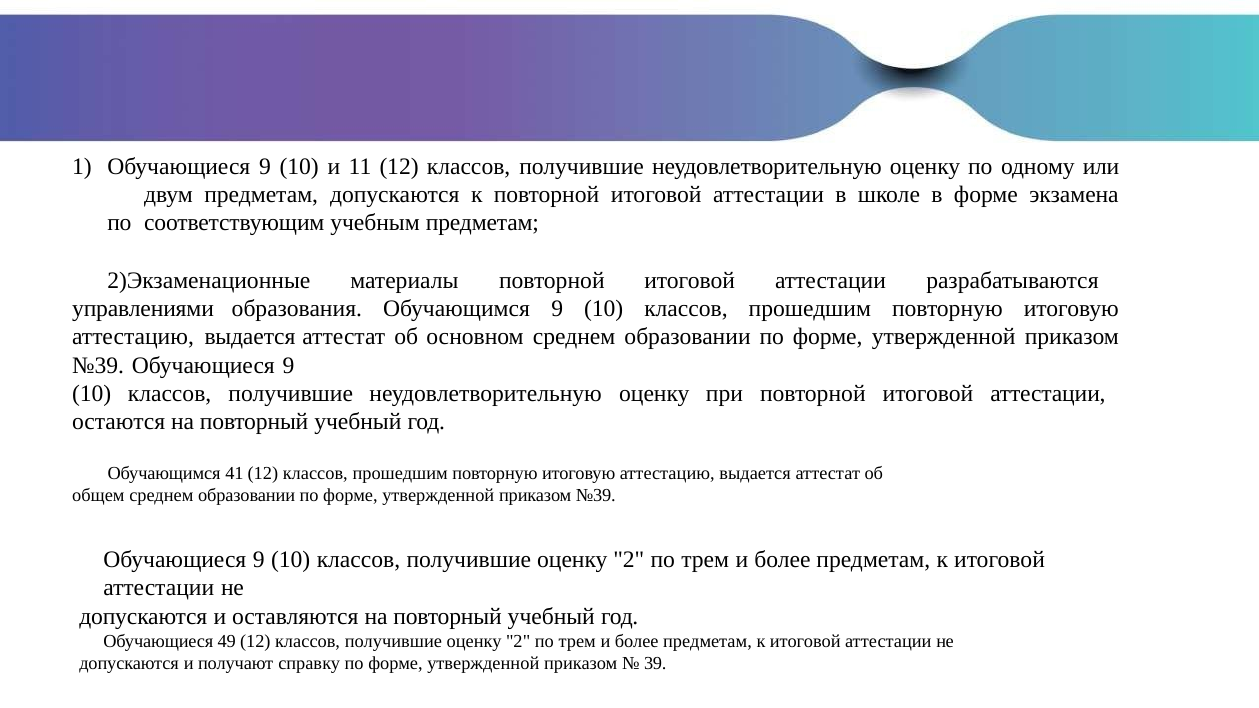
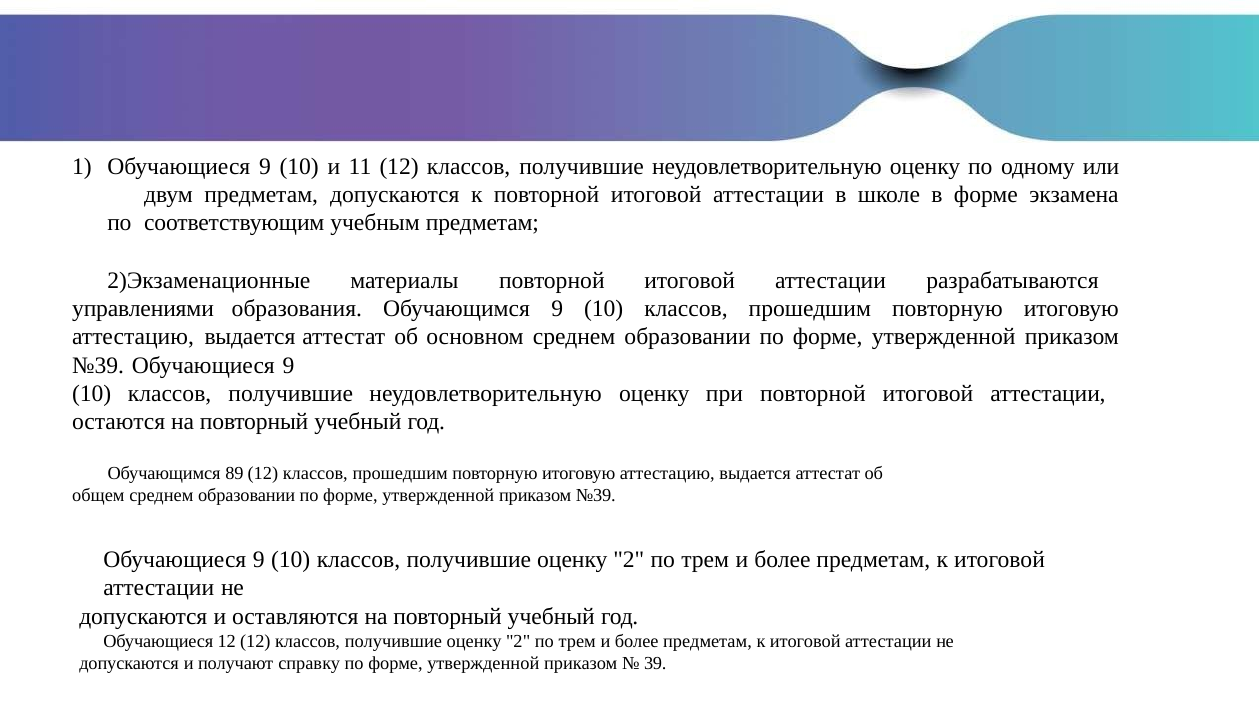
41: 41 -> 89
Обучающиеся 49: 49 -> 12
